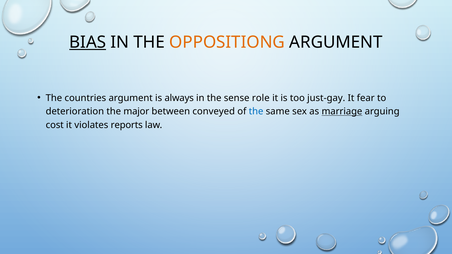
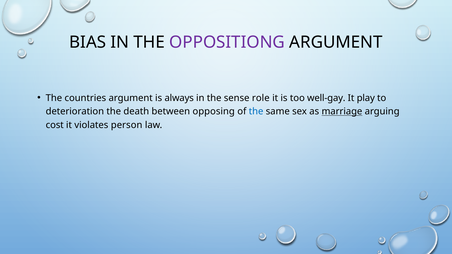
BIAS underline: present -> none
OPPOSITIONG colour: orange -> purple
just-gay: just-gay -> well-gay
fear: fear -> play
major: major -> death
conveyed: conveyed -> opposing
reports: reports -> person
